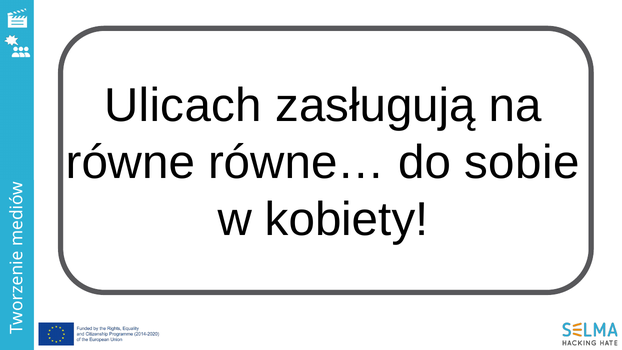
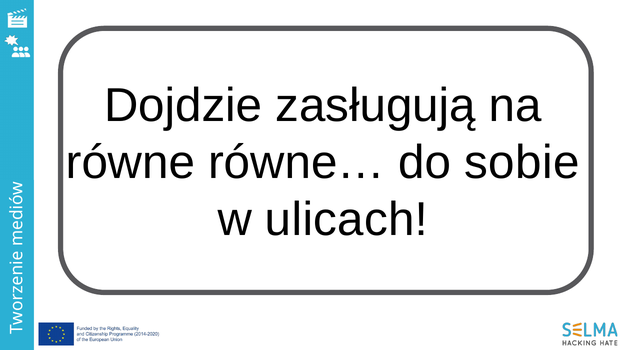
Ulicach: Ulicach -> Dojdzie
kobiety: kobiety -> ulicach
